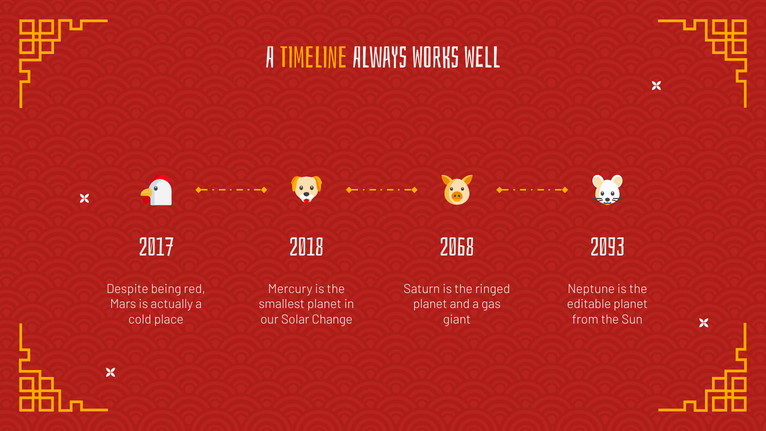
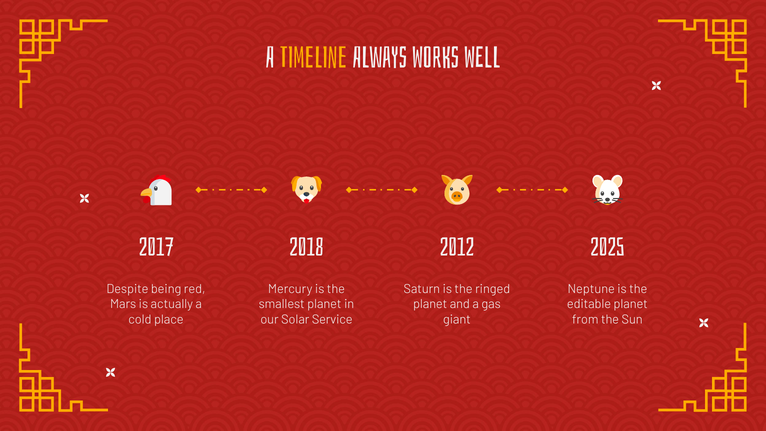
2068: 2068 -> 2012
2093: 2093 -> 2025
Change: Change -> Service
